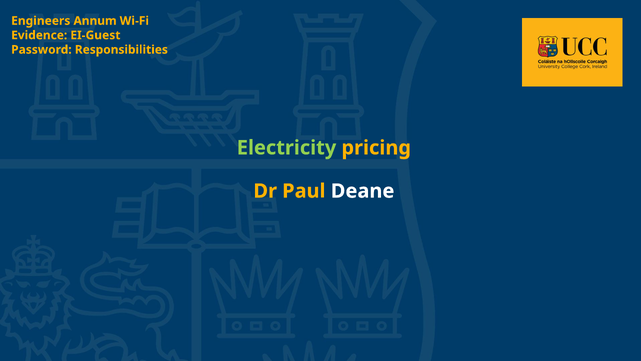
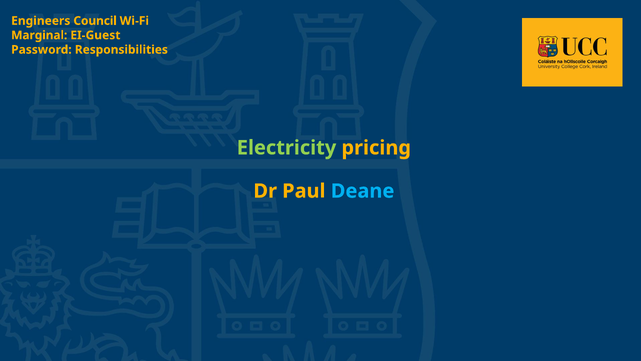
Annum: Annum -> Council
Evidence: Evidence -> Marginal
Deane colour: white -> light blue
